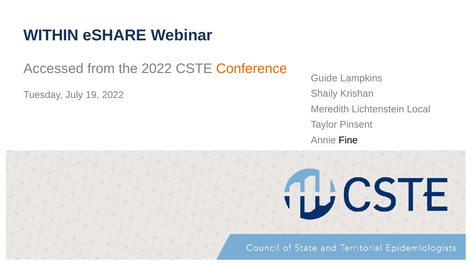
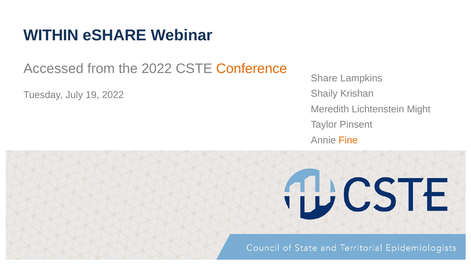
Guide: Guide -> Share
Local: Local -> Might
Fine colour: black -> orange
